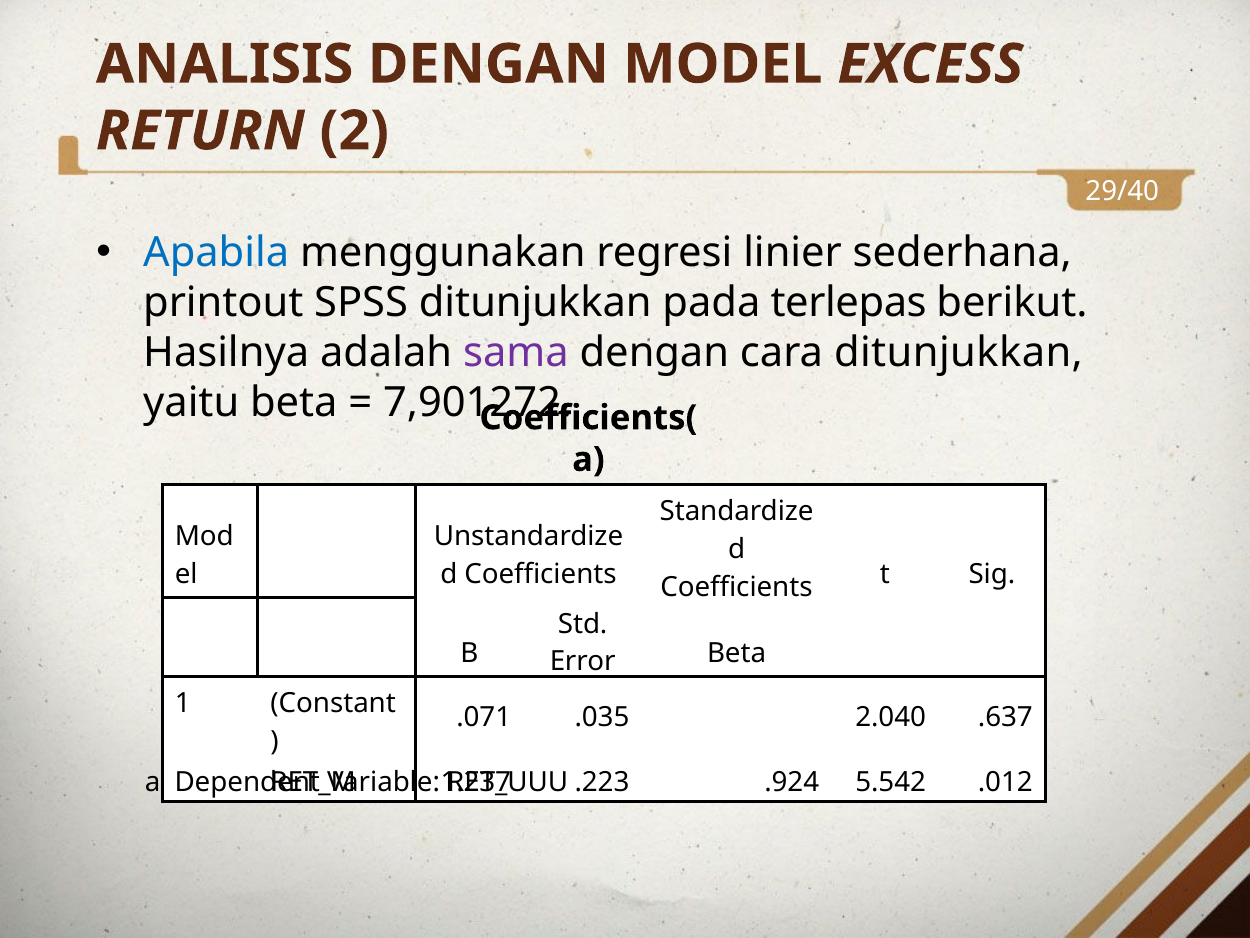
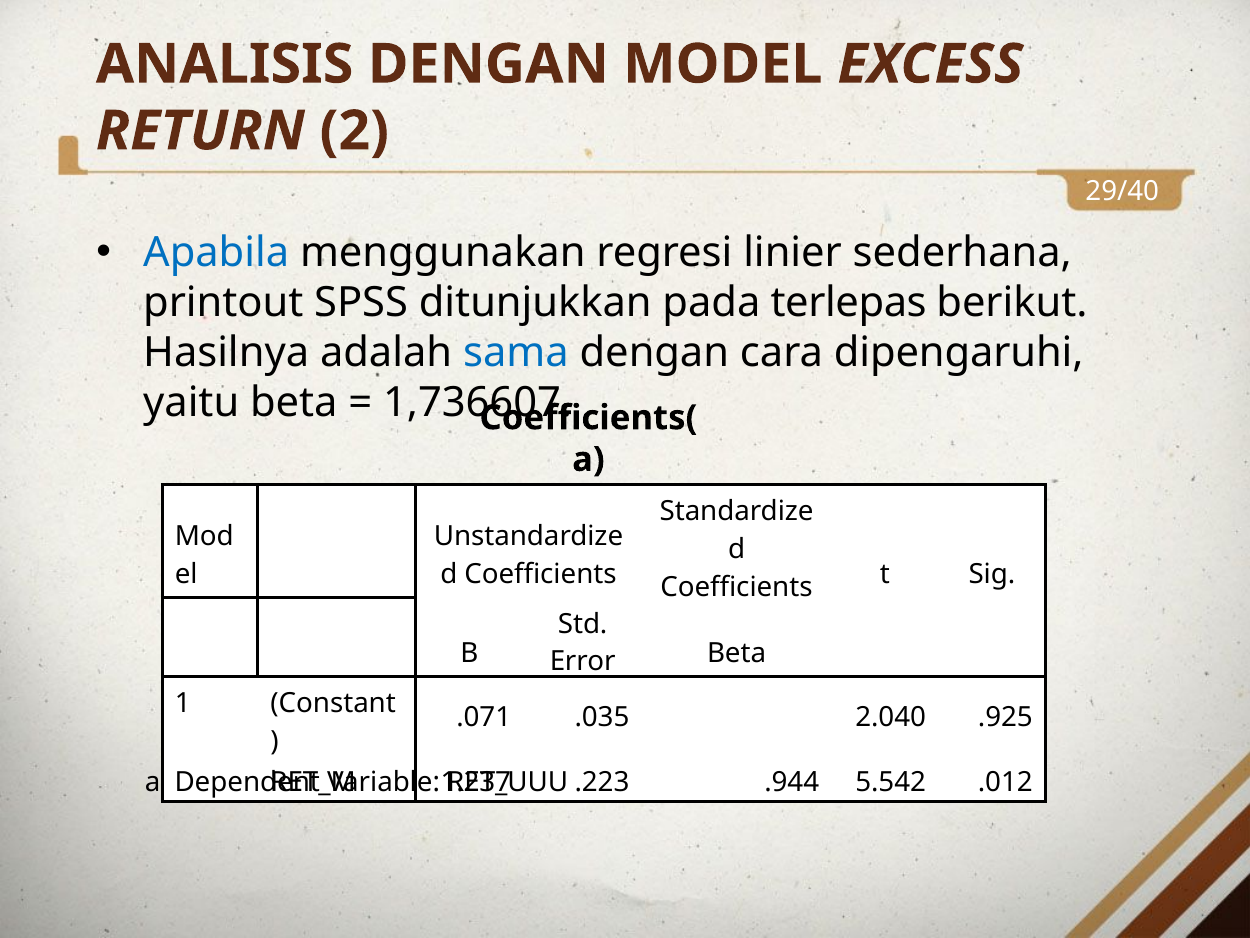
sama colour: purple -> blue
cara ditunjukkan: ditunjukkan -> dipengaruhi
7,901272: 7,901272 -> 1,736607
.637: .637 -> .925
.924: .924 -> .944
